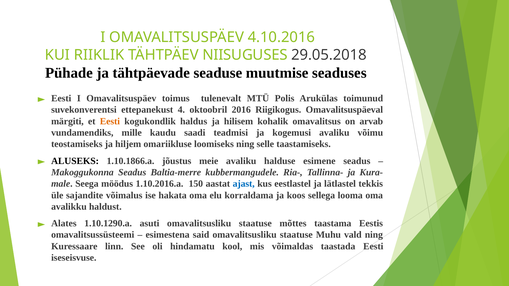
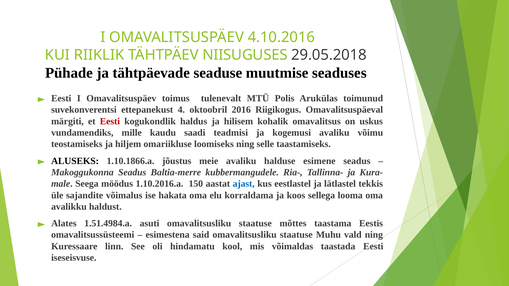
Eesti at (110, 121) colour: orange -> red
arvab: arvab -> uskus
1.10.1290.a: 1.10.1290.a -> 1.51.4984.a
